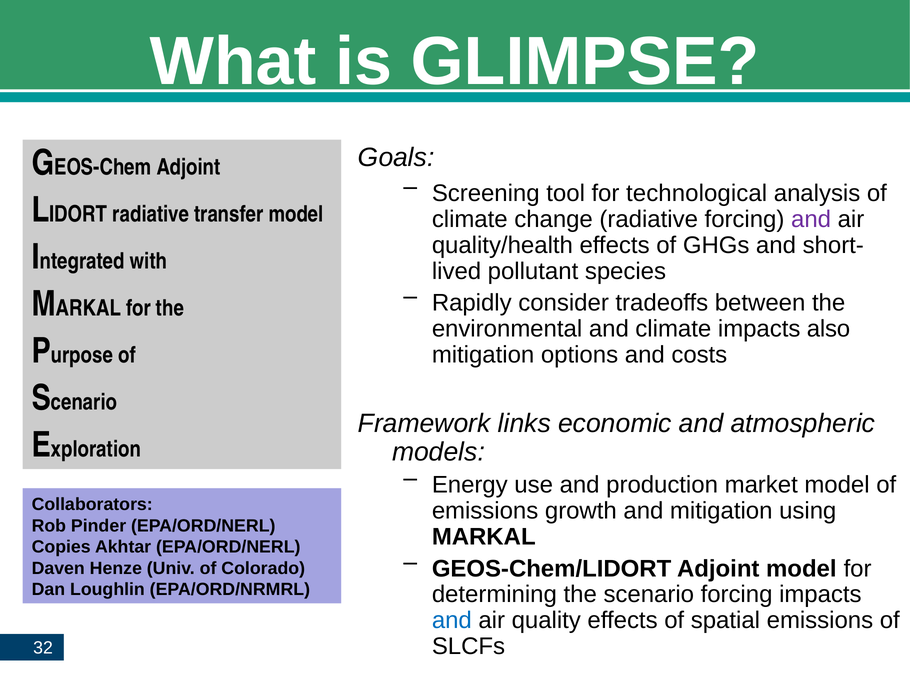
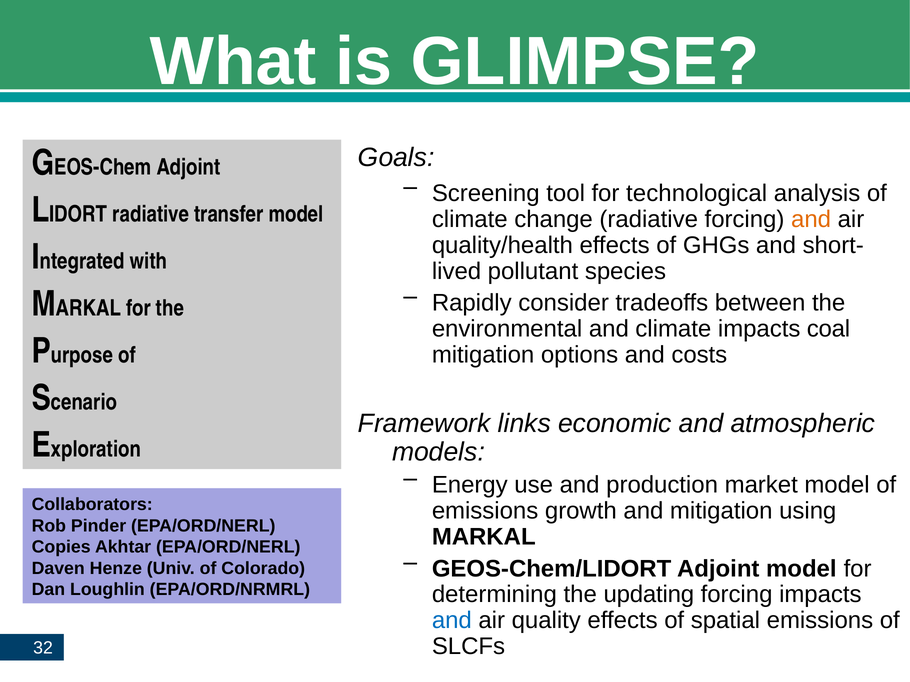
and at (811, 220) colour: purple -> orange
also: also -> coal
scenario: scenario -> updating
